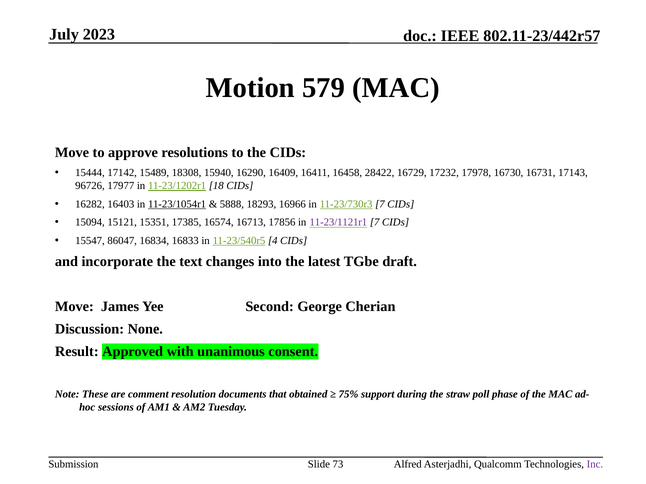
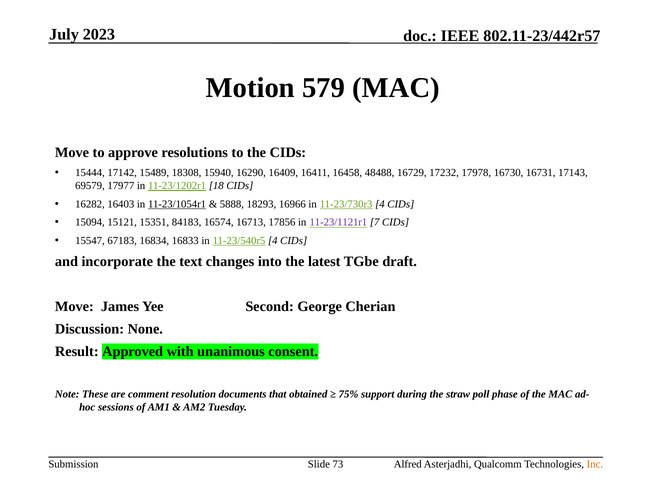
28422: 28422 -> 48488
96726: 96726 -> 69579
11-23/730r3 7: 7 -> 4
17385: 17385 -> 84183
86047: 86047 -> 67183
Inc colour: purple -> orange
